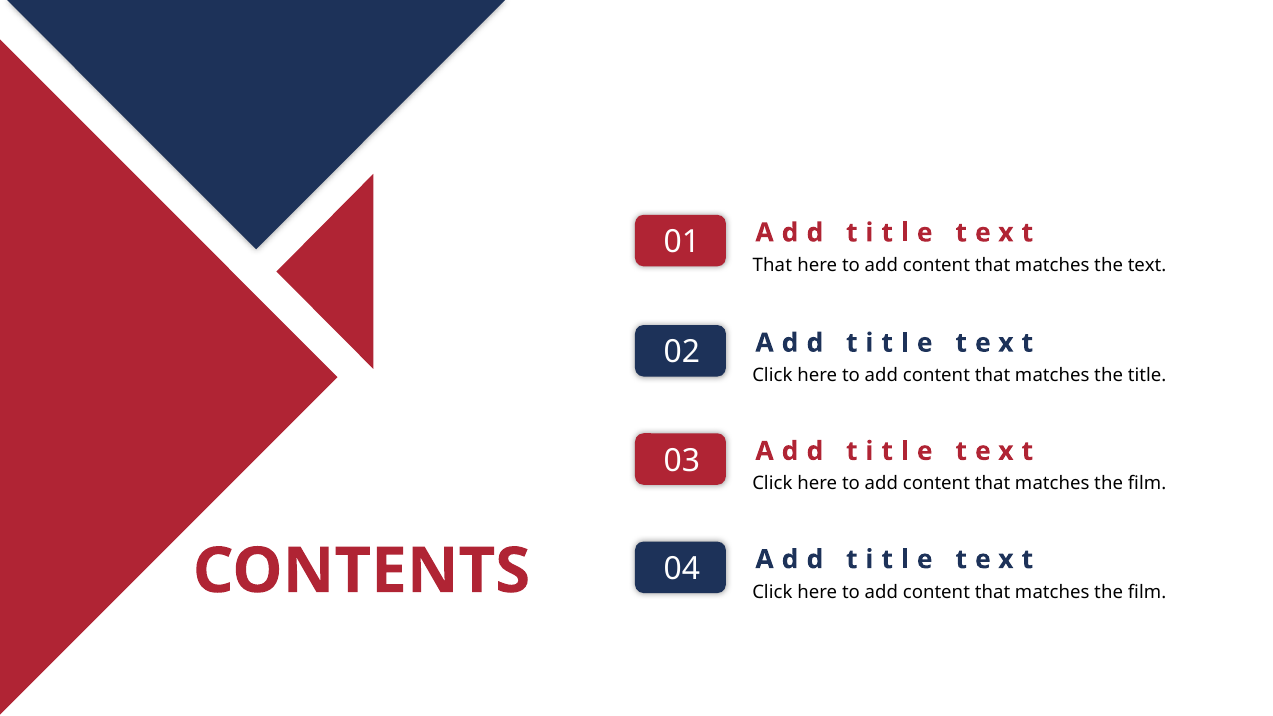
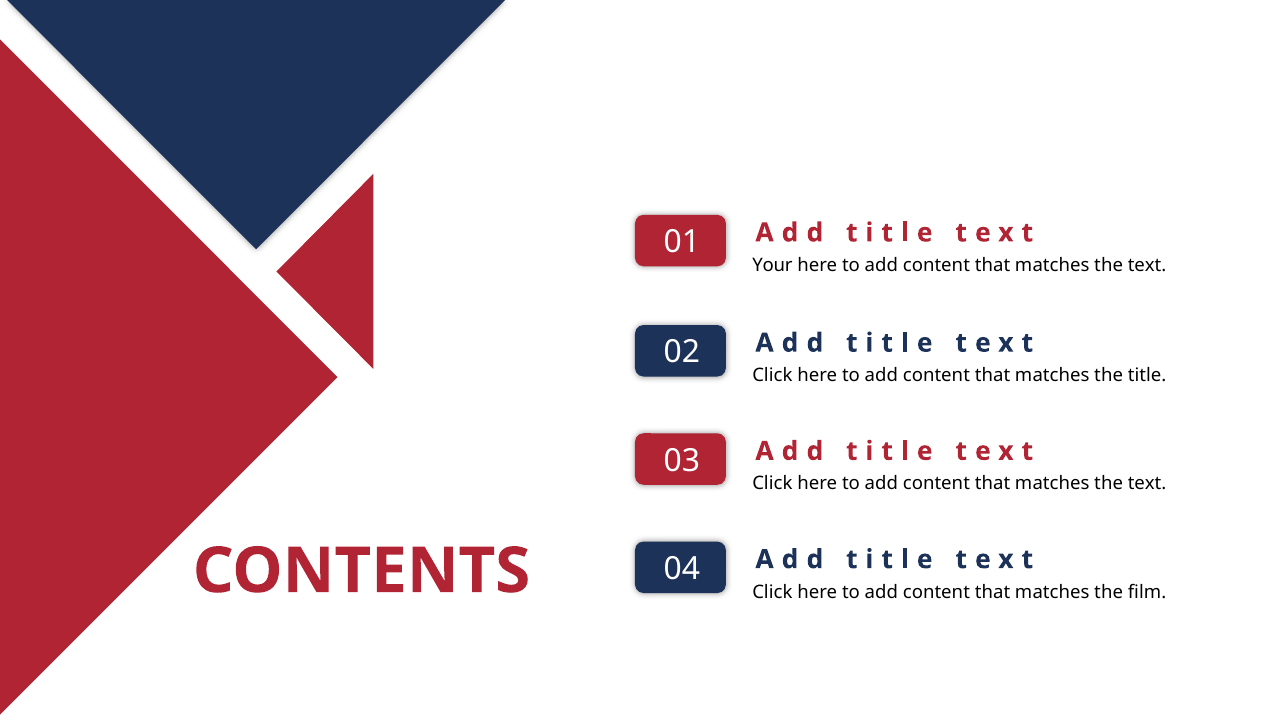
That at (772, 265): That -> Your
film at (1147, 484): film -> text
